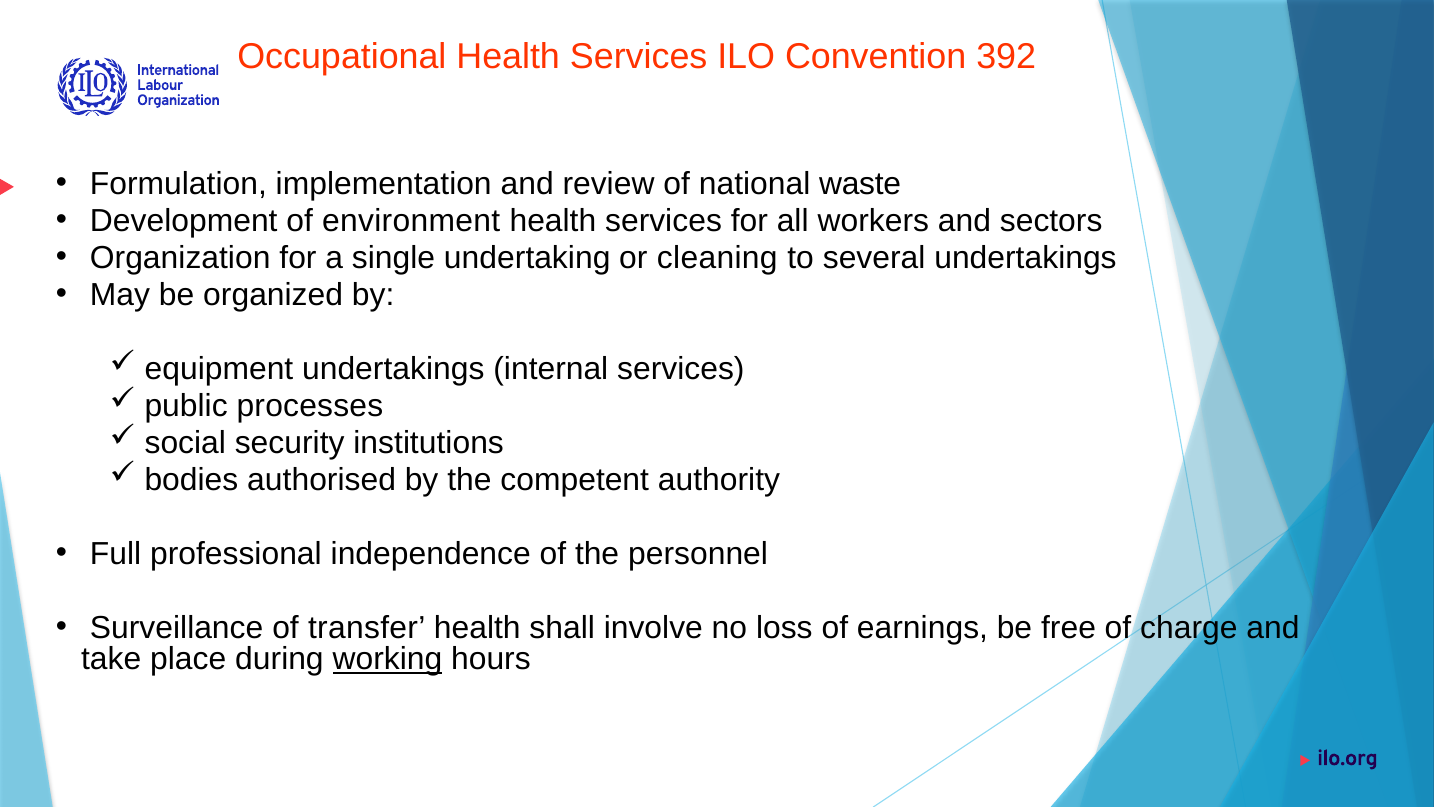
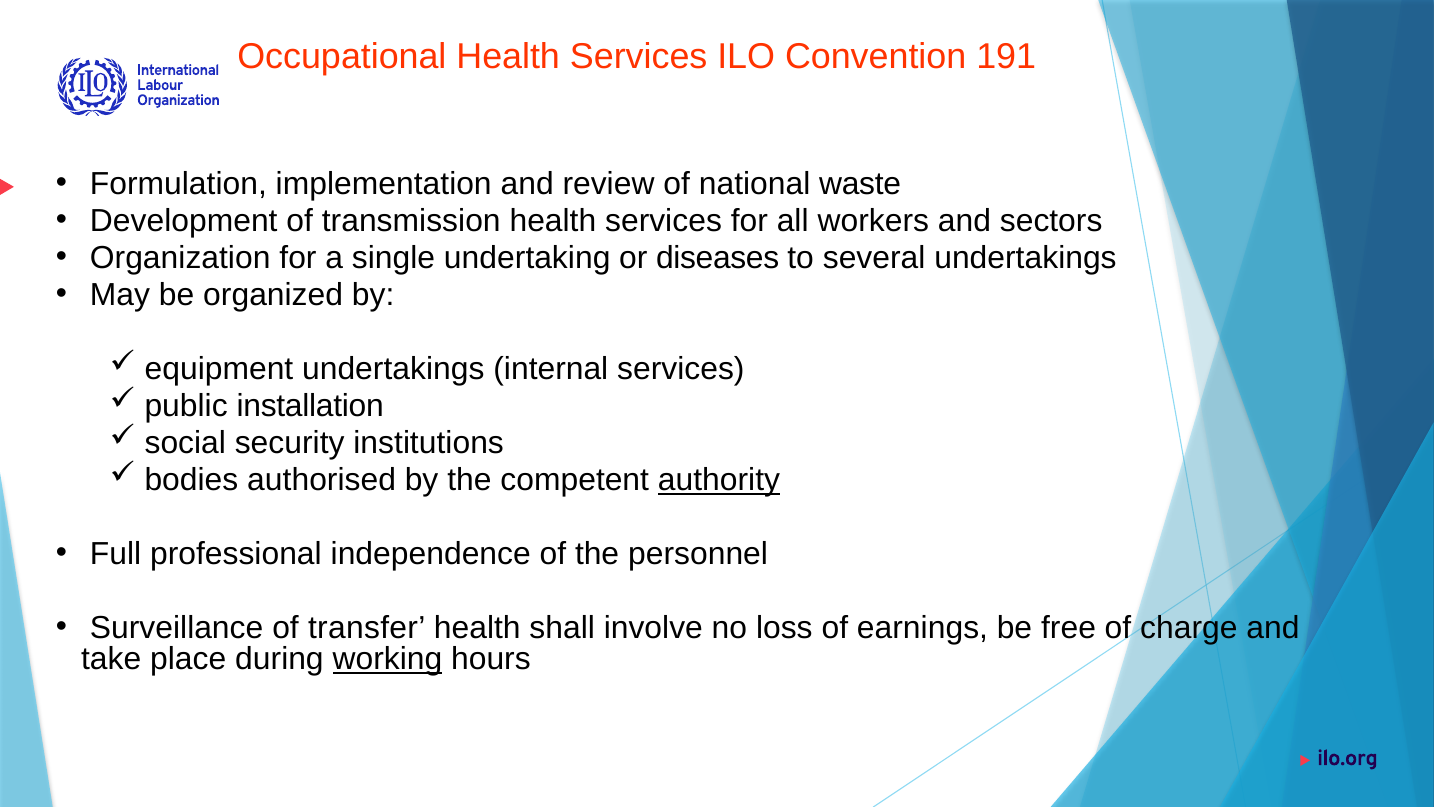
392: 392 -> 191
environment: environment -> transmission
cleaning: cleaning -> diseases
processes: processes -> installation
authority underline: none -> present
